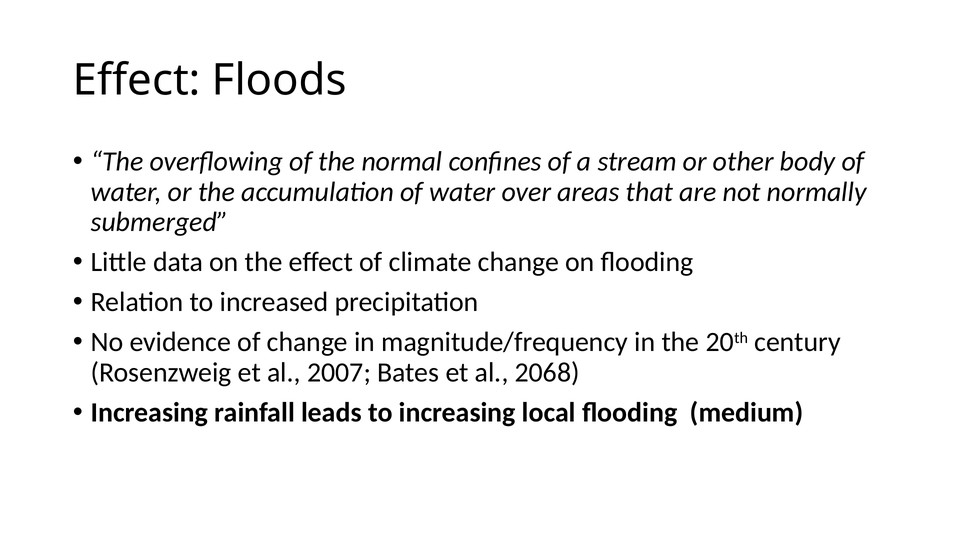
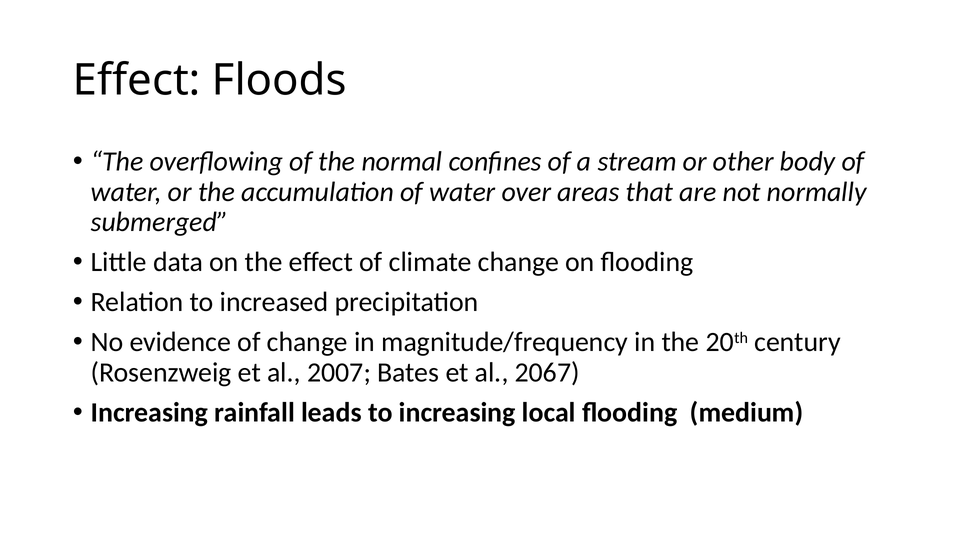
2068: 2068 -> 2067
